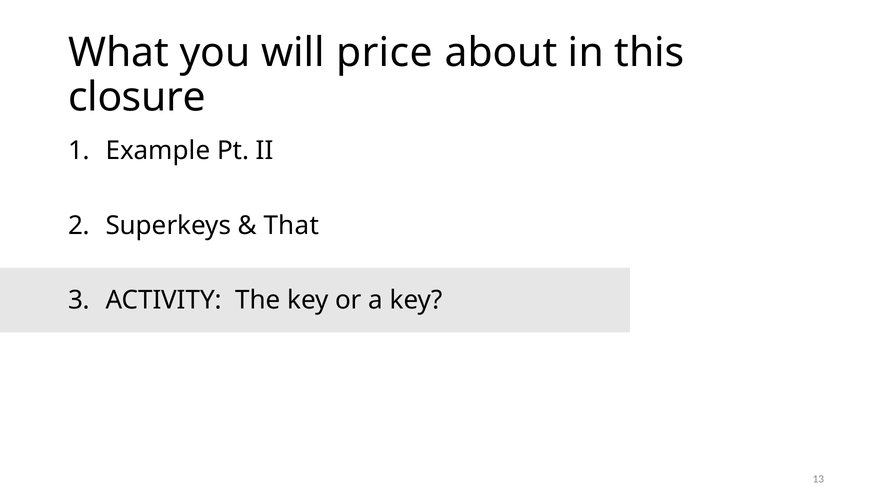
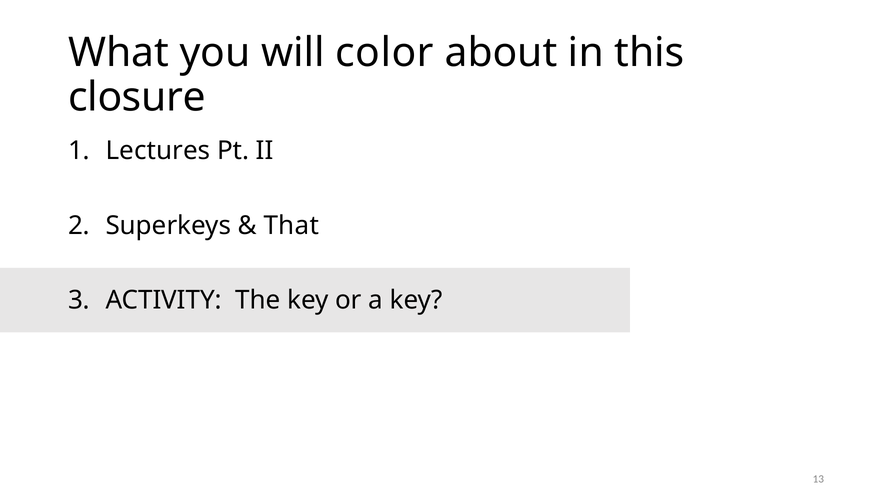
price: price -> color
Example: Example -> Lectures
